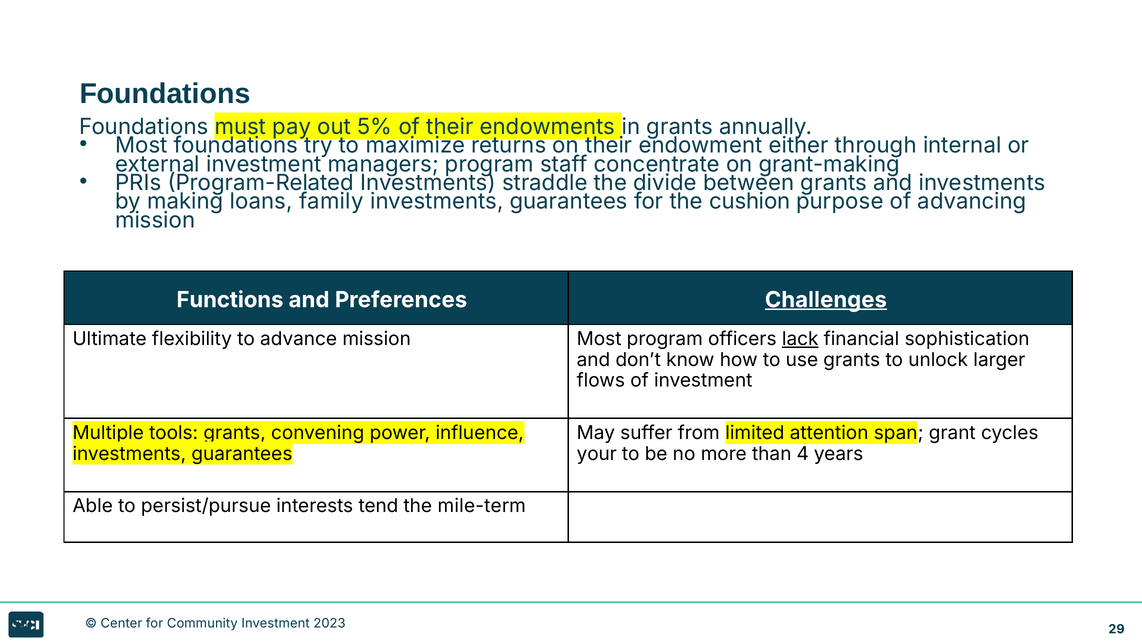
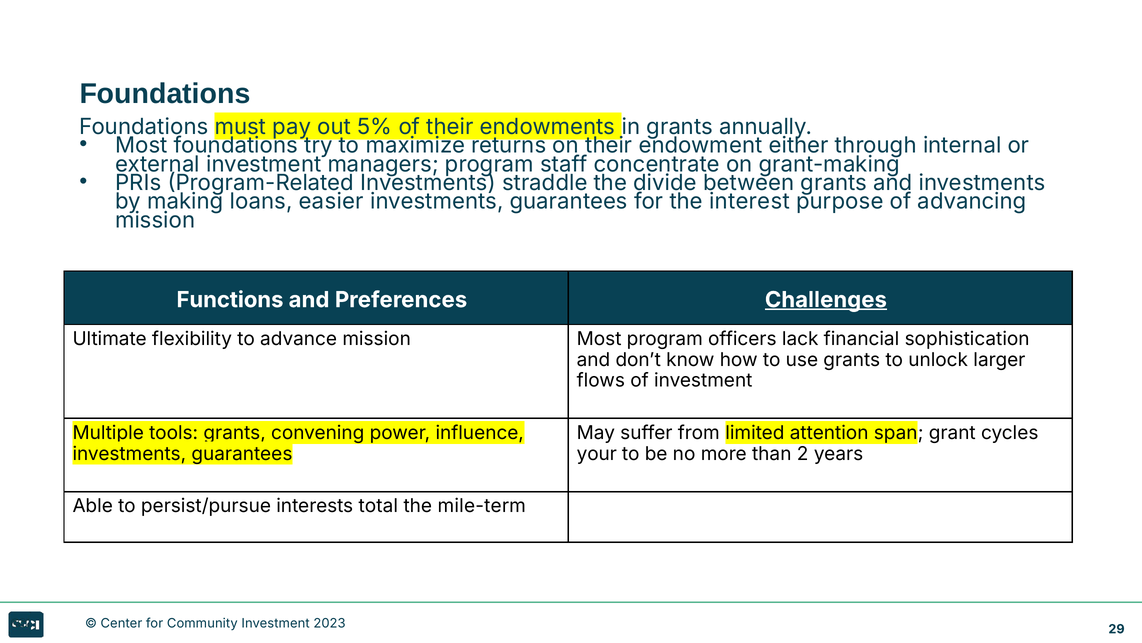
family: family -> easier
cushion: cushion -> interest
lack underline: present -> none
4: 4 -> 2
tend: tend -> total
